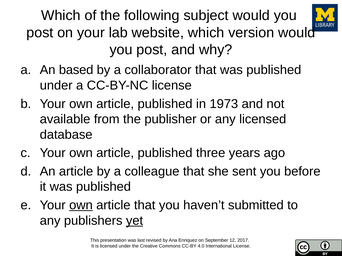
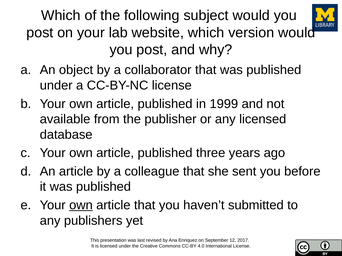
based: based -> object
1973: 1973 -> 1999
yet underline: present -> none
